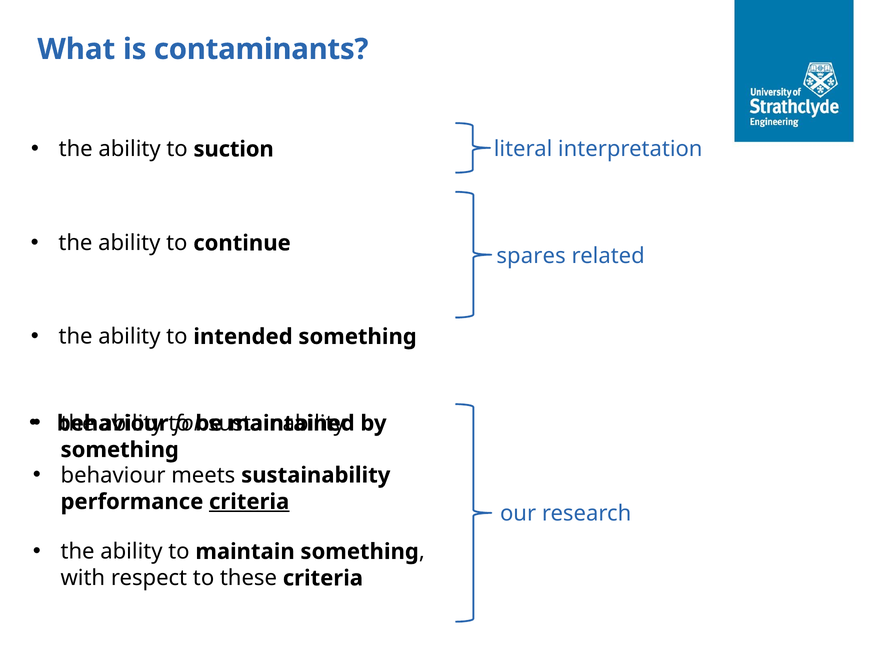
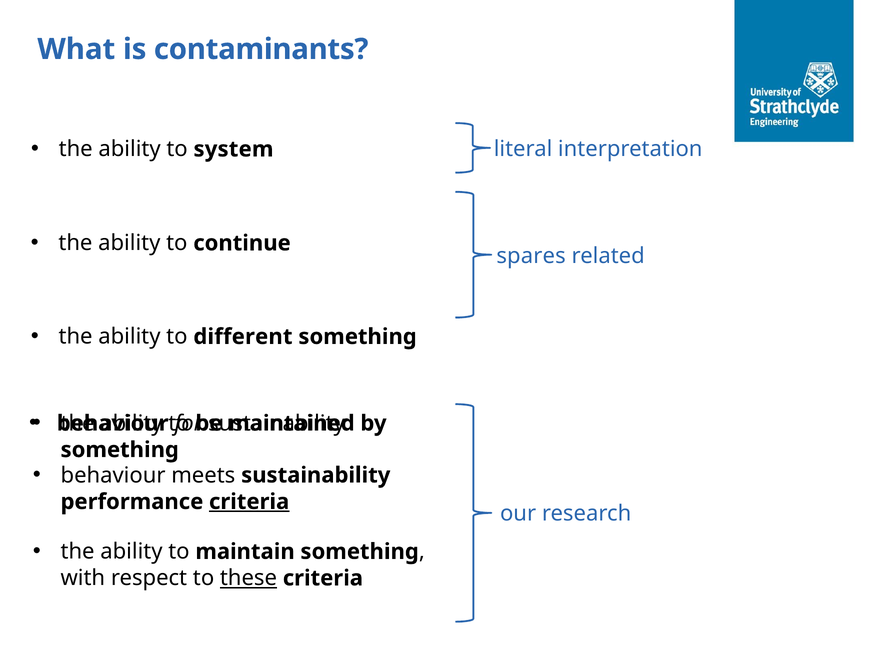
suction: suction -> system
intended: intended -> different
these underline: none -> present
